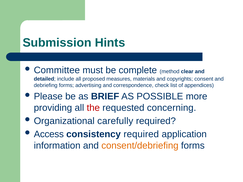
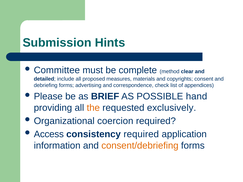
more: more -> hand
the colour: red -> orange
concerning: concerning -> exclusively
carefully: carefully -> coercion
